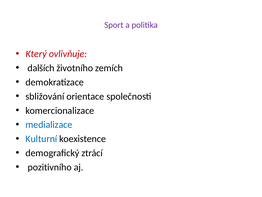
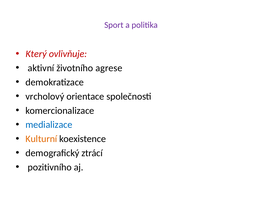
dalších: dalších -> aktivní
zemích: zemích -> agrese
sbližování: sbližování -> vrcholový
Kulturní colour: blue -> orange
